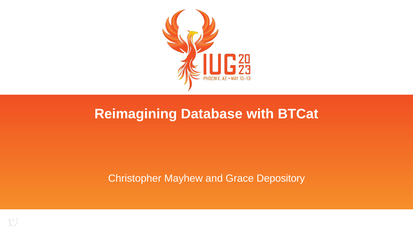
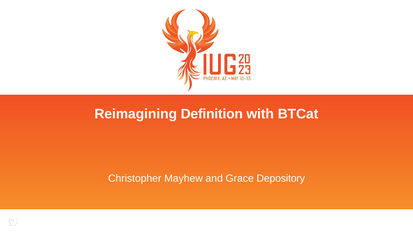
Database: Database -> Definition
